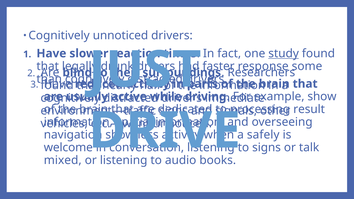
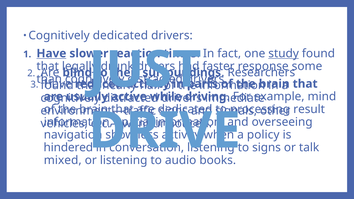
Cognitively unnoticed: unnoticed -> dedicated
Have at (51, 53) underline: none -> present
example show: show -> mind
safely: safely -> policy
welcome: welcome -> hindered
